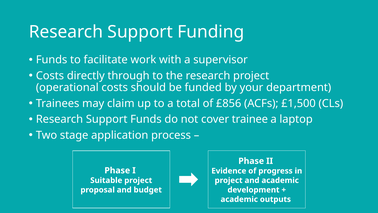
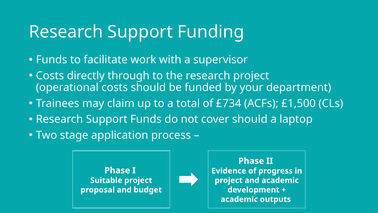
£856: £856 -> £734
cover trainee: trainee -> should
